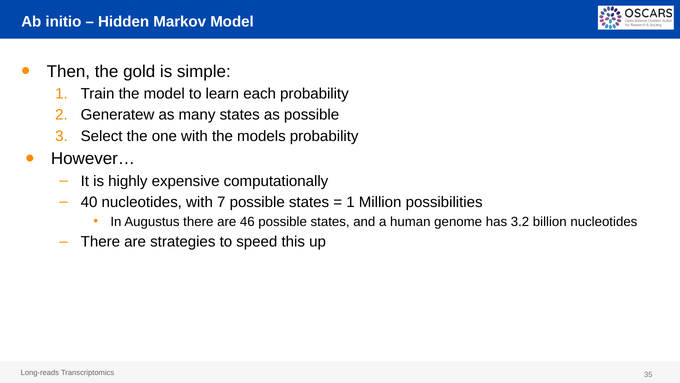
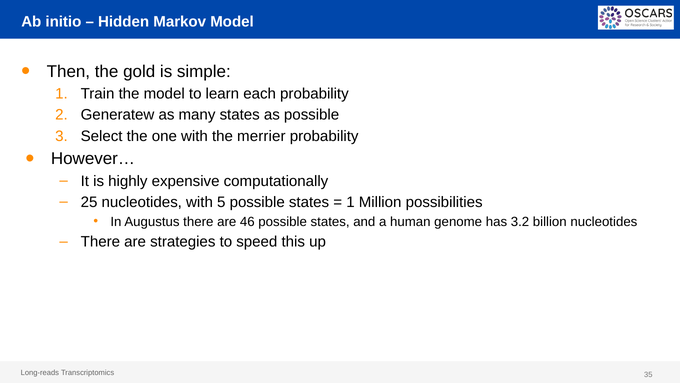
models: models -> merrier
40: 40 -> 25
7: 7 -> 5
